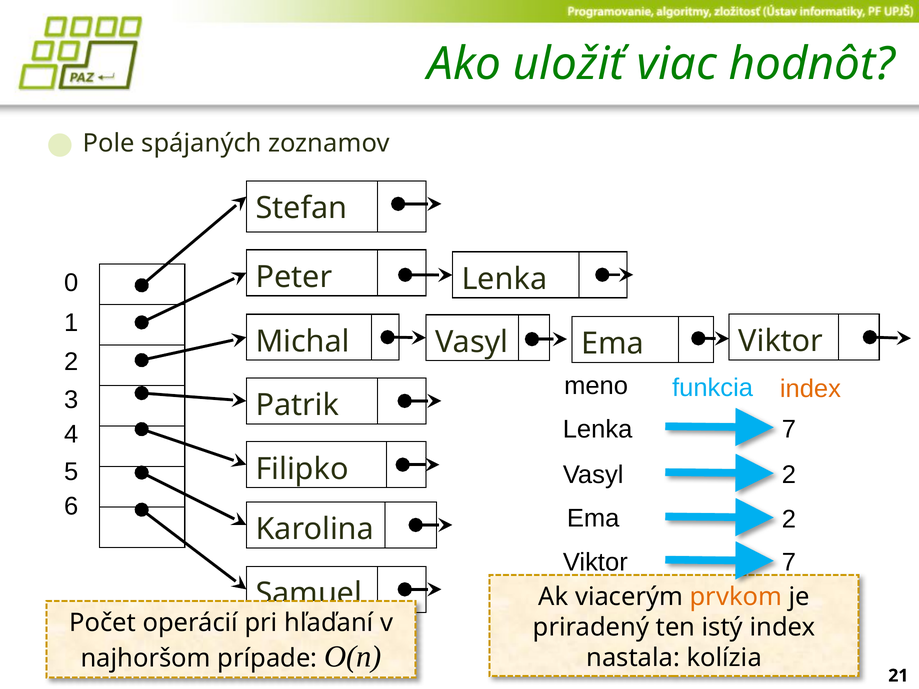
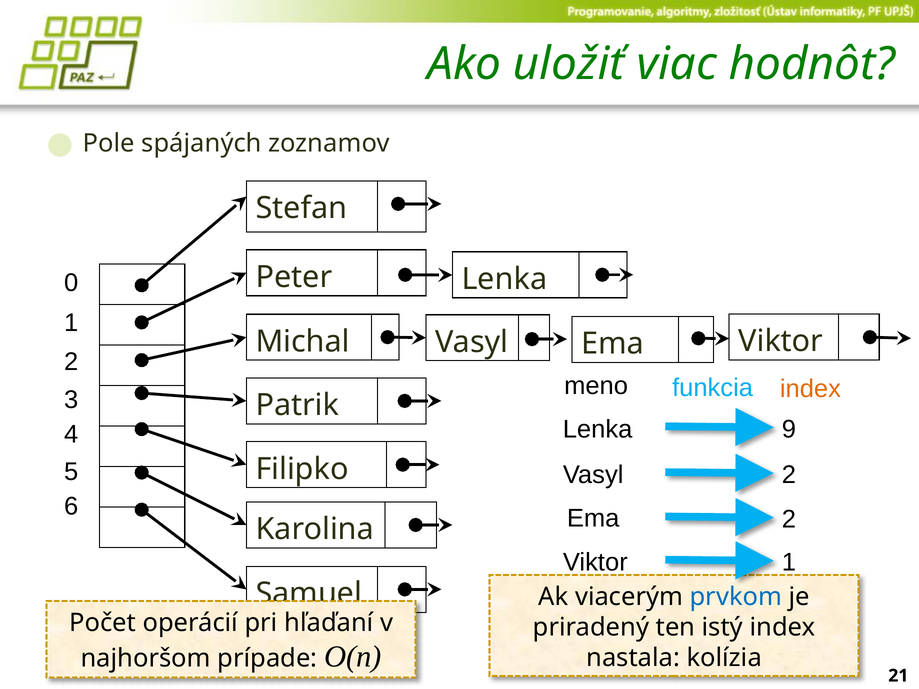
Lenka 7: 7 -> 9
Viktor 7: 7 -> 1
prvkom colour: orange -> blue
